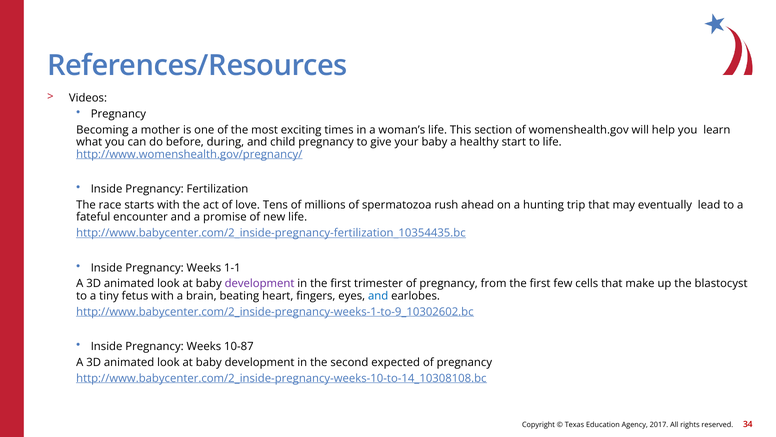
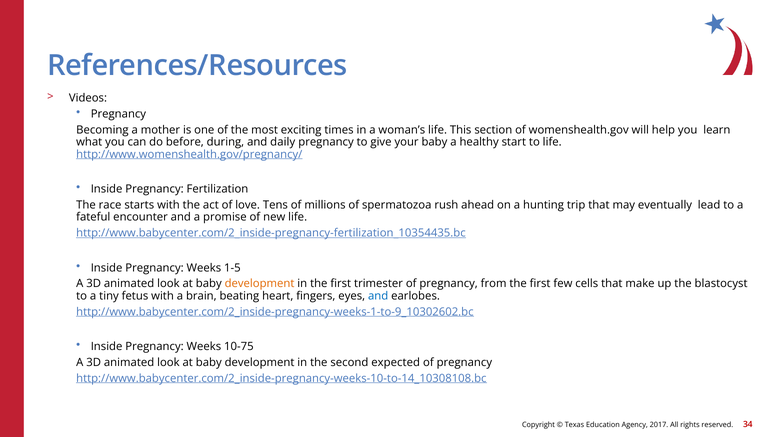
child: child -> daily
1-1: 1-1 -> 1-5
development at (260, 283) colour: purple -> orange
10-87: 10-87 -> 10-75
